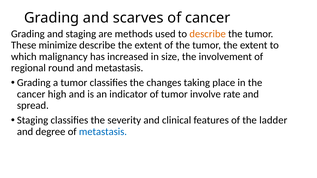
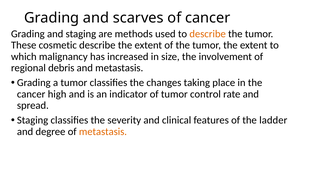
minimize: minimize -> cosmetic
round: round -> debris
involve: involve -> control
metastasis at (103, 132) colour: blue -> orange
